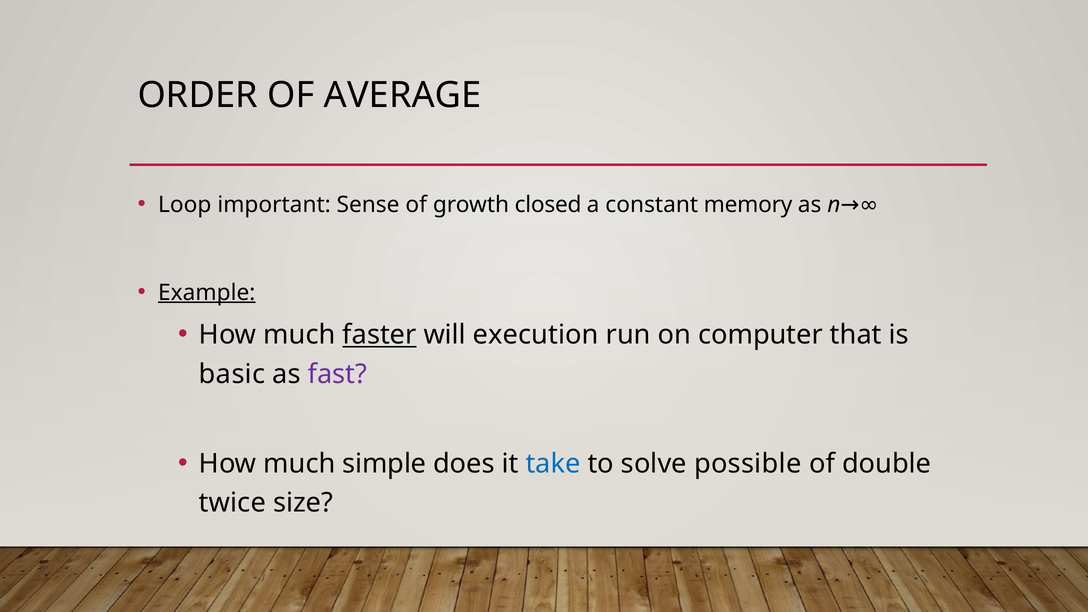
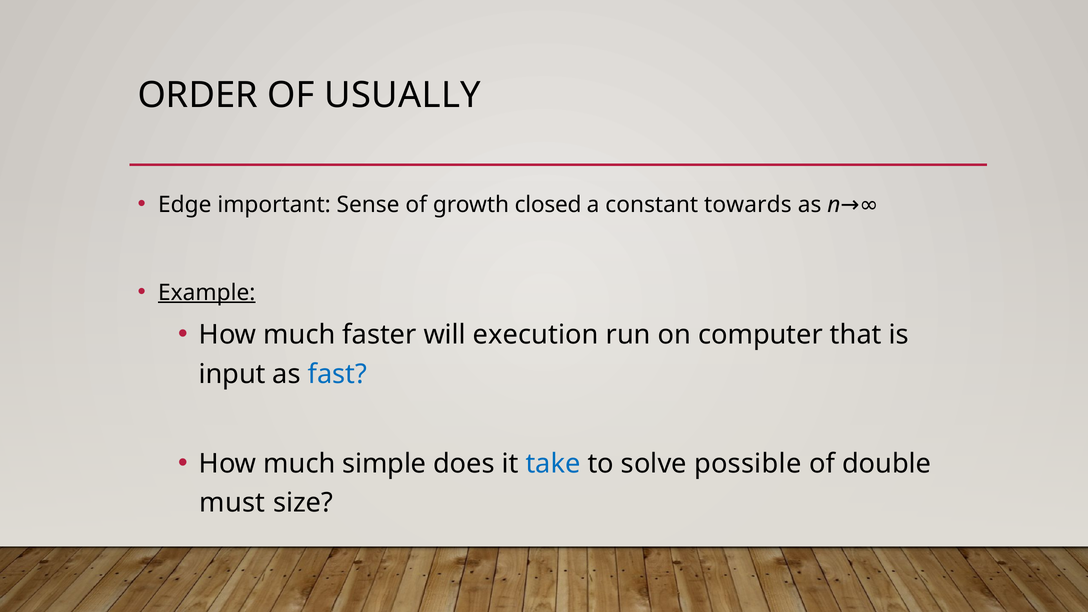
AVERAGE: AVERAGE -> USUALLY
Loop: Loop -> Edge
memory: memory -> towards
faster underline: present -> none
basic: basic -> input
fast colour: purple -> blue
twice: twice -> must
